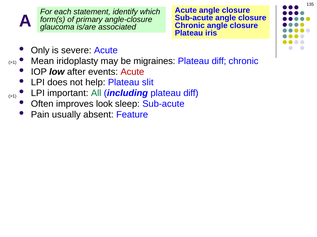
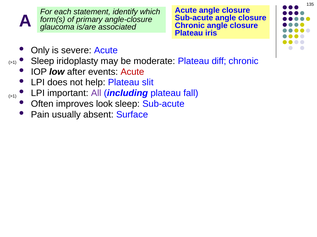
Mean at (42, 61): Mean -> Sleep
migraines: migraines -> moderate
All colour: green -> purple
including plateau diff: diff -> fall
Feature: Feature -> Surface
